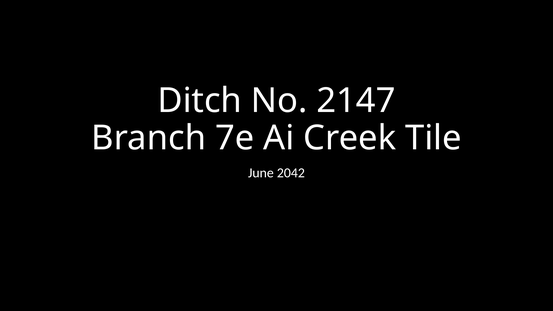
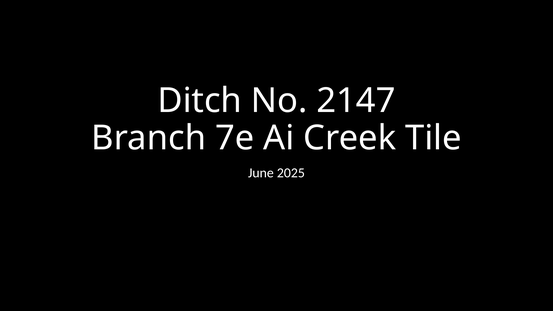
2042: 2042 -> 2025
